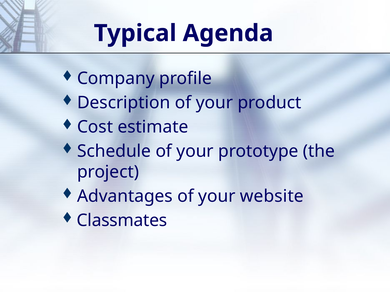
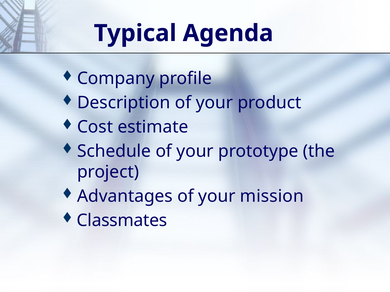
website: website -> mission
